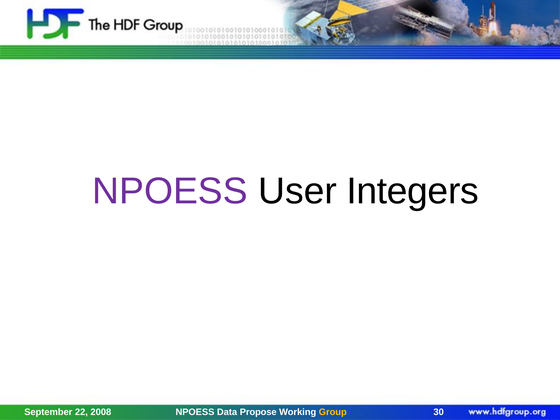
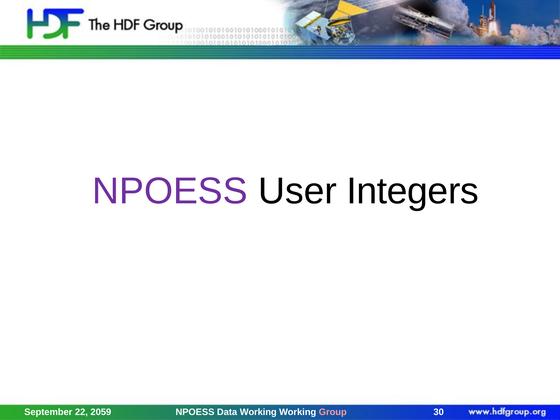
2008: 2008 -> 2059
Data Propose: Propose -> Working
Group colour: yellow -> pink
